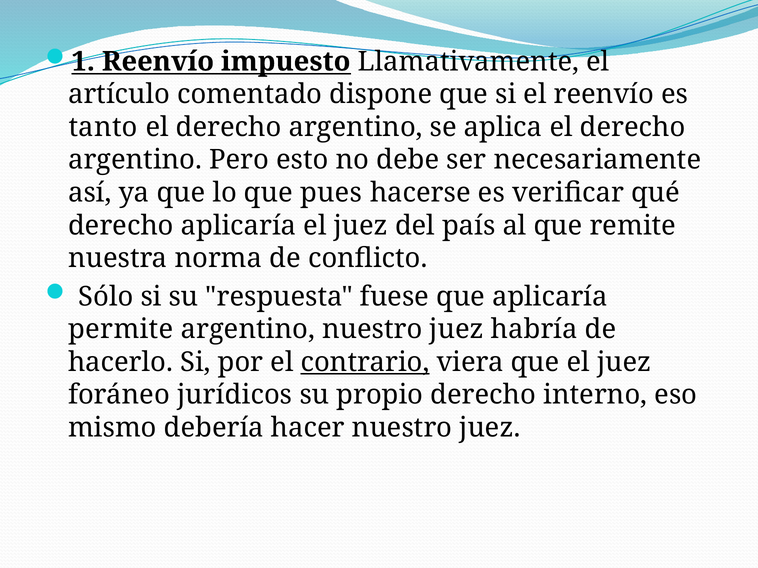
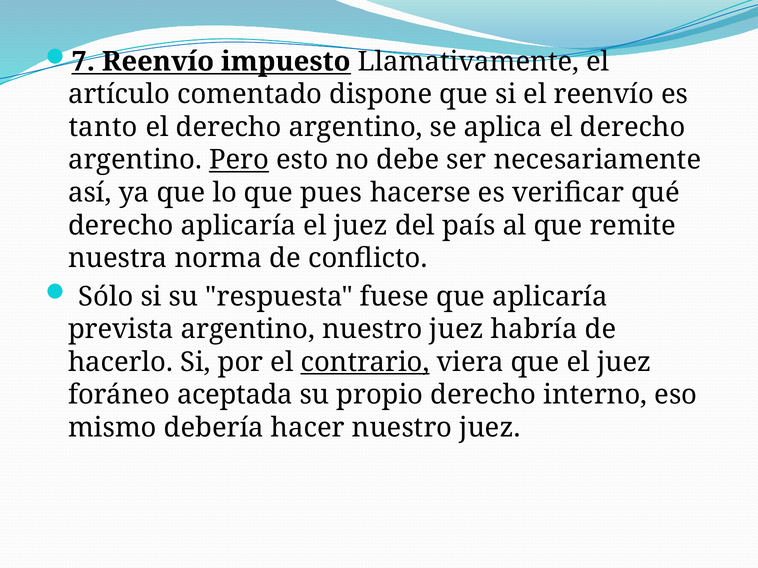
1: 1 -> 7
Pero underline: none -> present
permite: permite -> prevista
jurídicos: jurídicos -> aceptada
